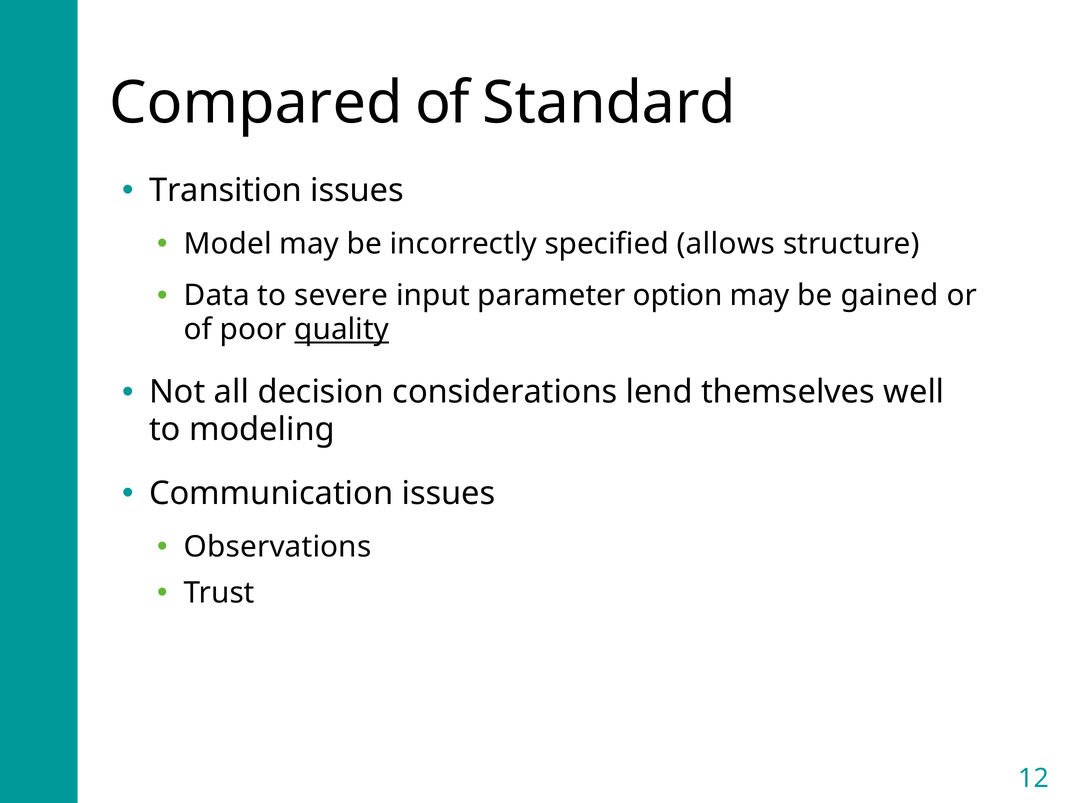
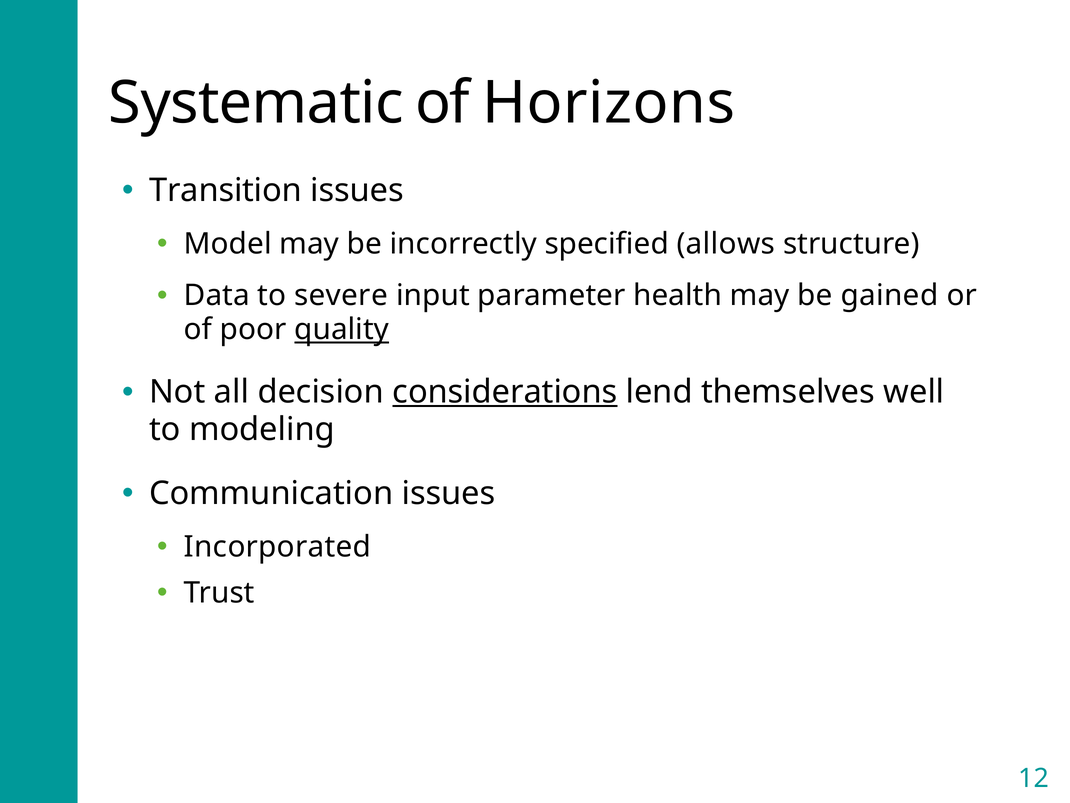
Compared: Compared -> Systematic
Standard: Standard -> Horizons
option: option -> health
considerations underline: none -> present
Observations: Observations -> Incorporated
